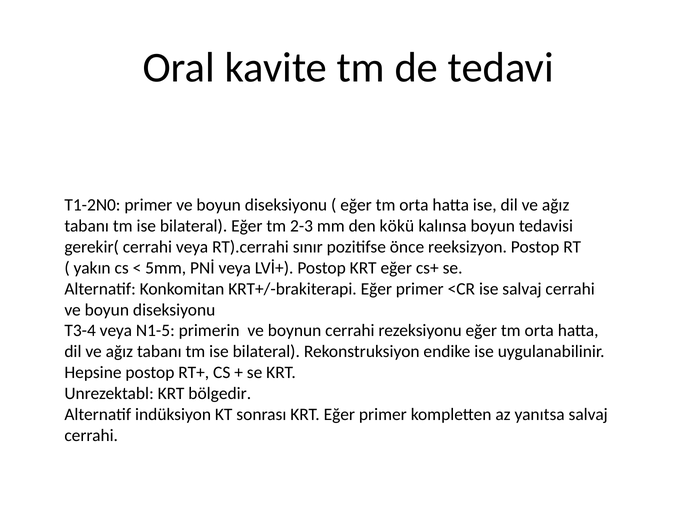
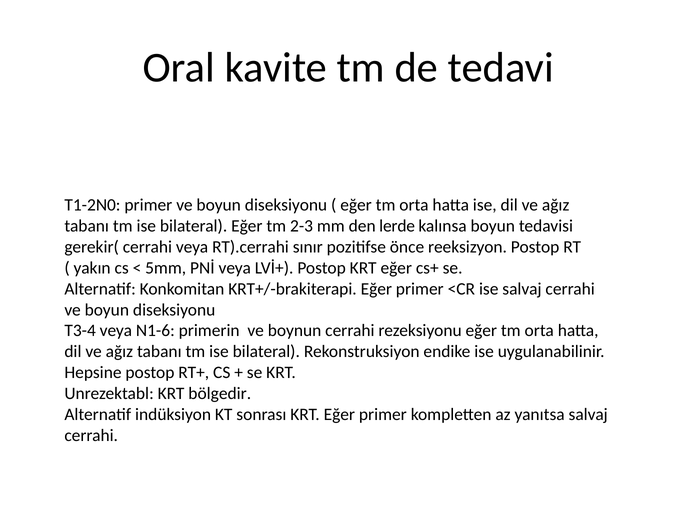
kökü: kökü -> lerde
N1-5: N1-5 -> N1-6
